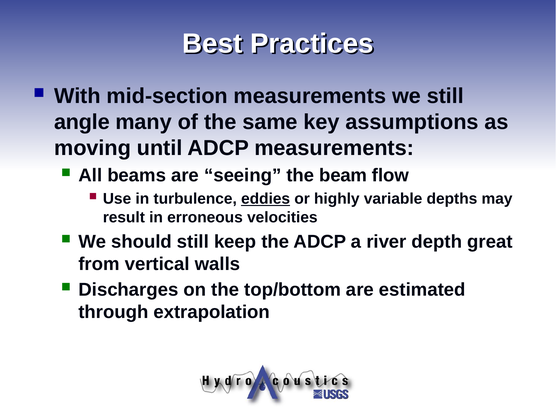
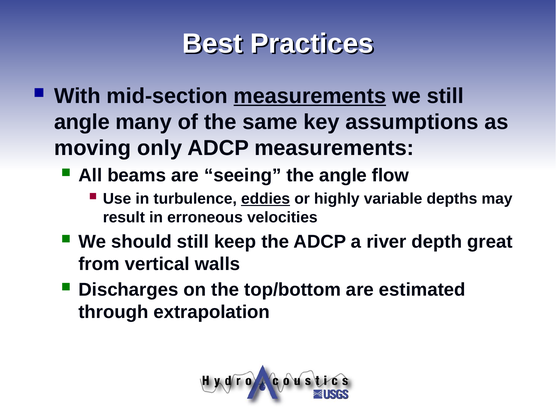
measurements at (310, 96) underline: none -> present
until: until -> only
the beam: beam -> angle
